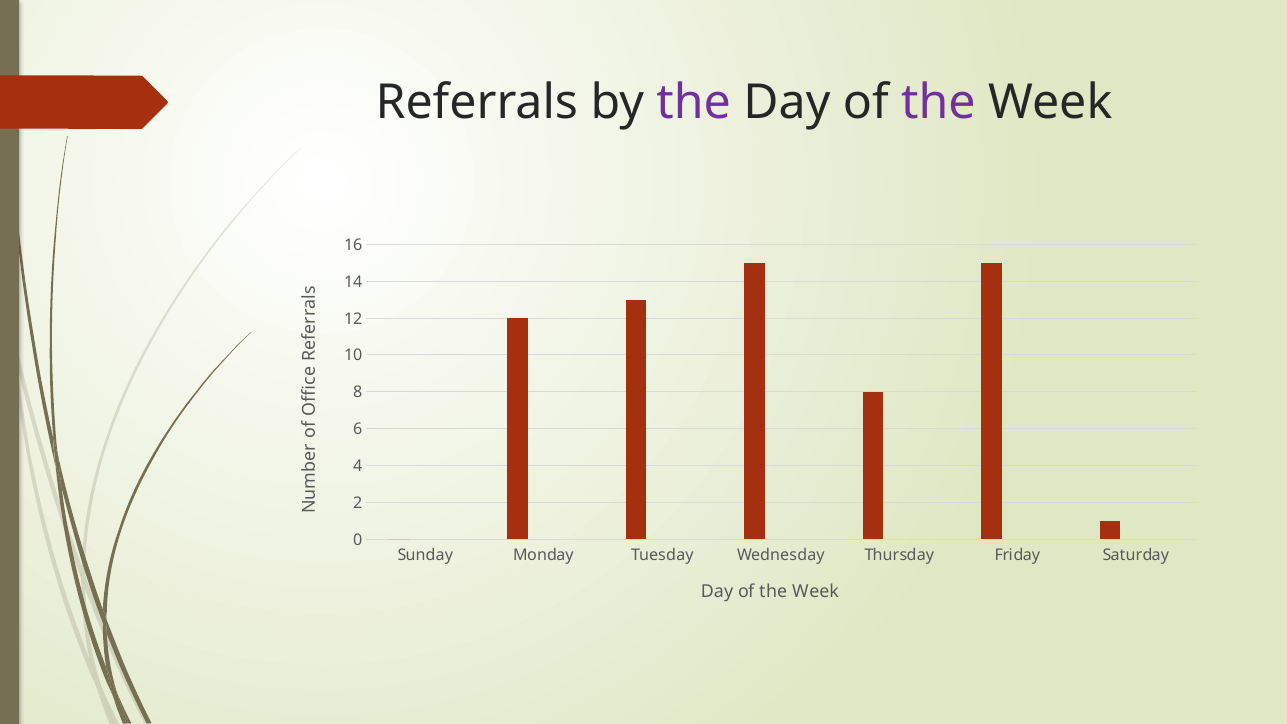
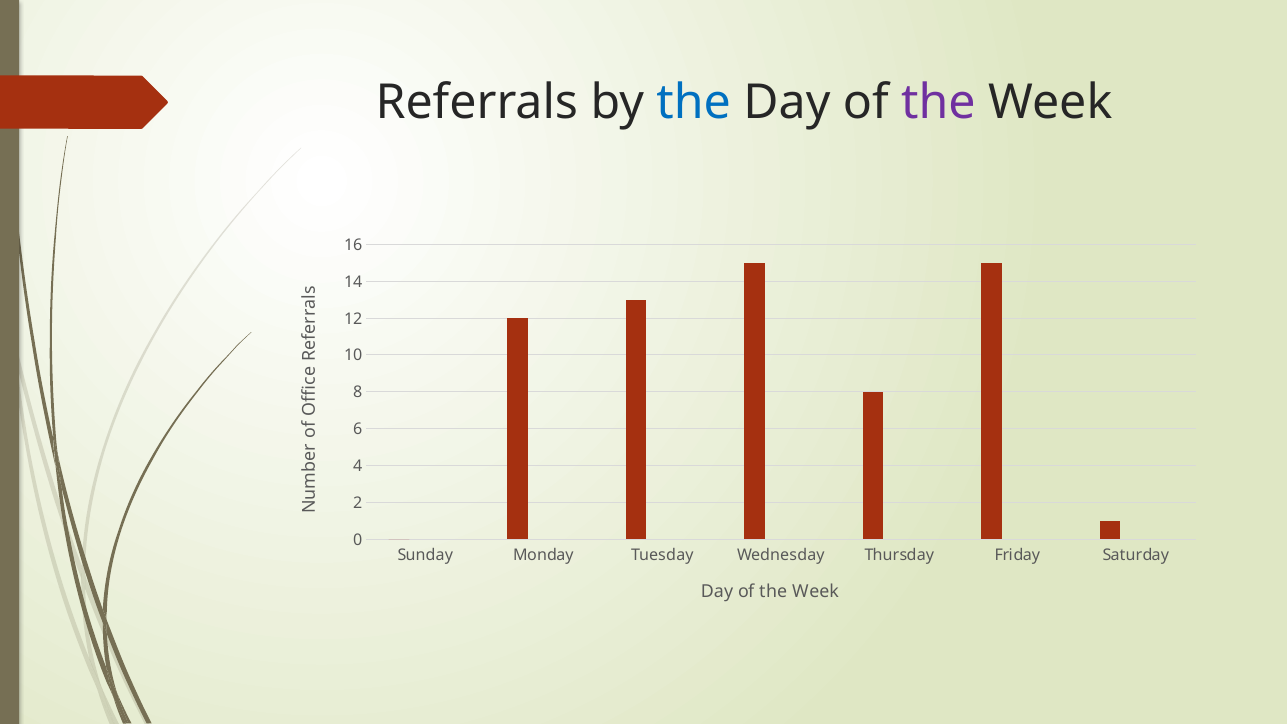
the at (694, 103) colour: purple -> blue
